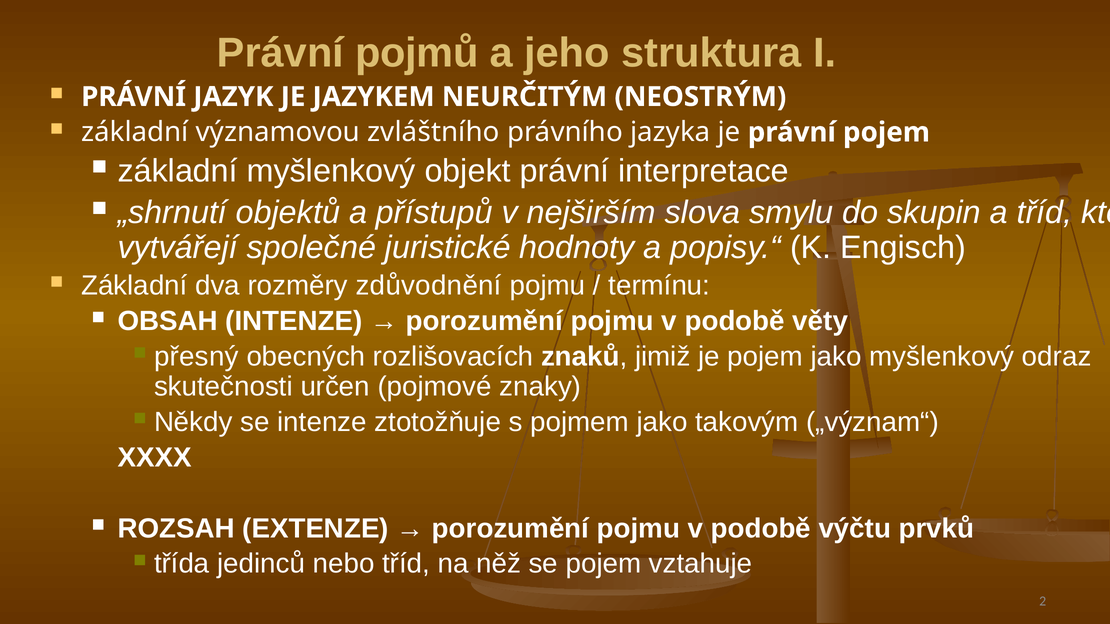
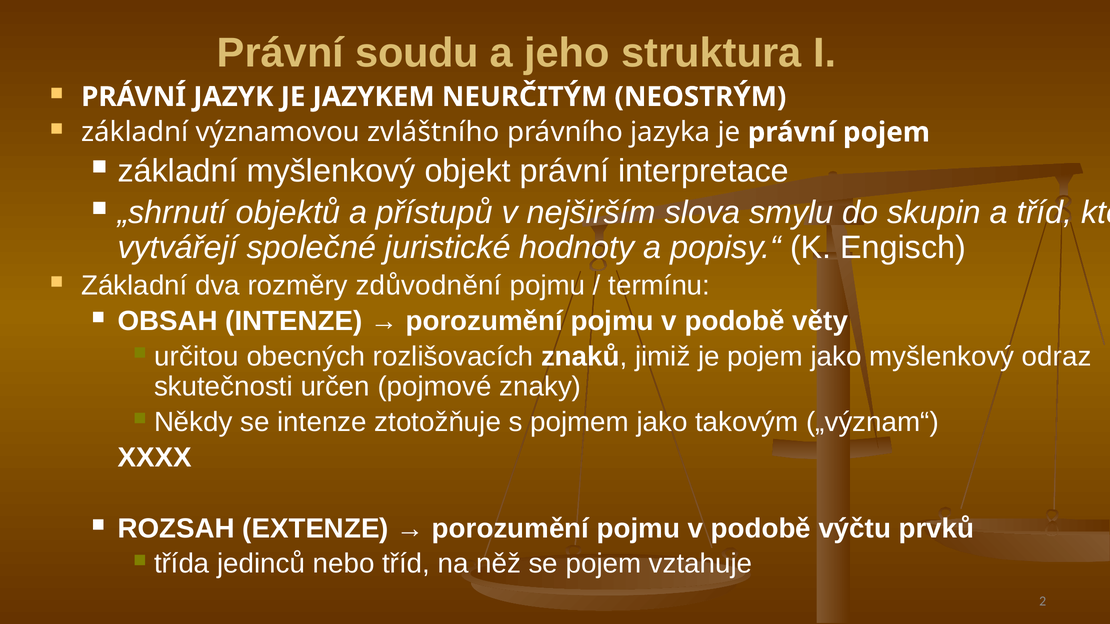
pojmů: pojmů -> soudu
přesný: přesný -> určitou
